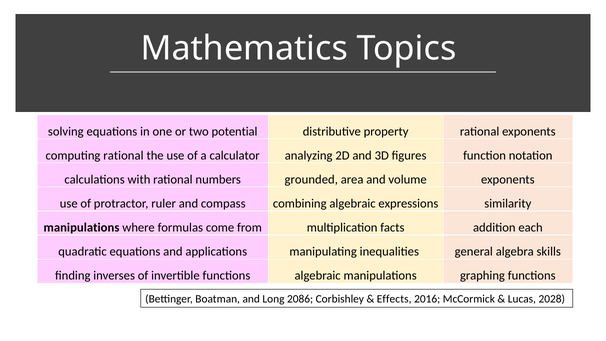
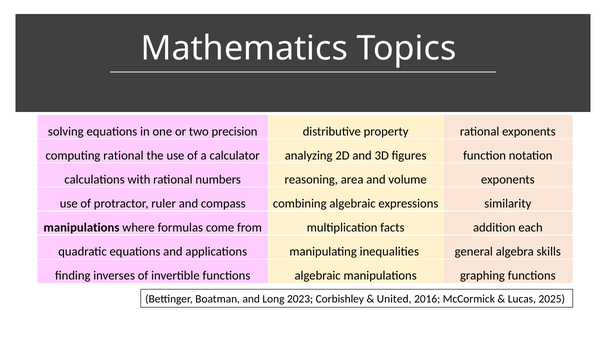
potential: potential -> precision
grounded: grounded -> reasoning
2086: 2086 -> 2023
Effects: Effects -> United
2028: 2028 -> 2025
